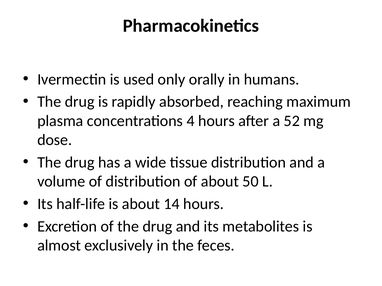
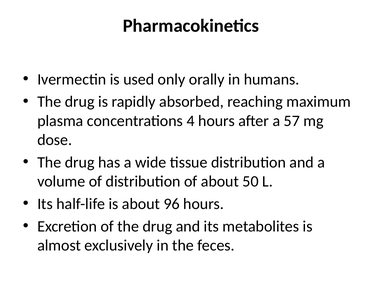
52: 52 -> 57
14: 14 -> 96
